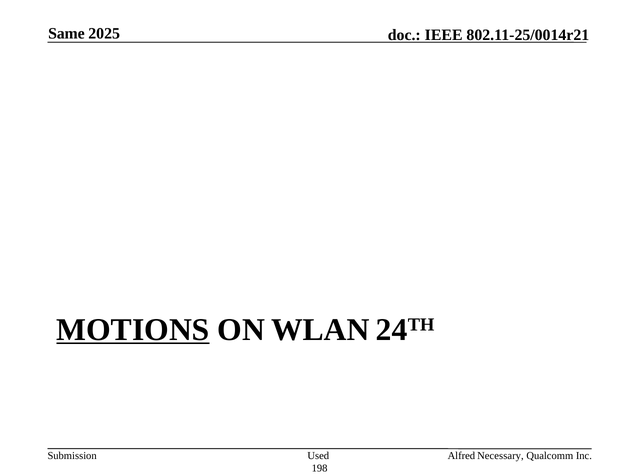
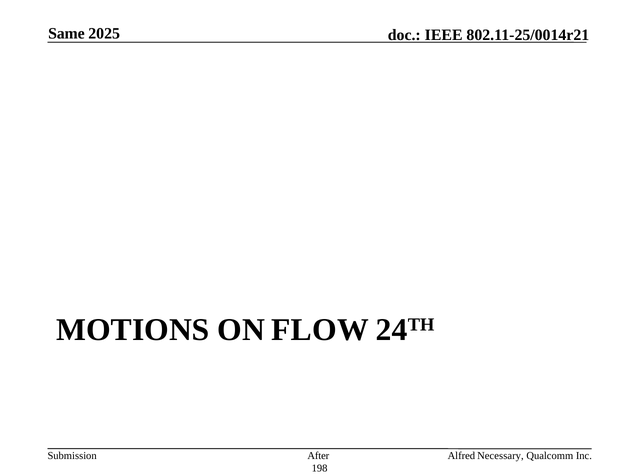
MOTIONS underline: present -> none
WLAN: WLAN -> FLOW
Used: Used -> After
